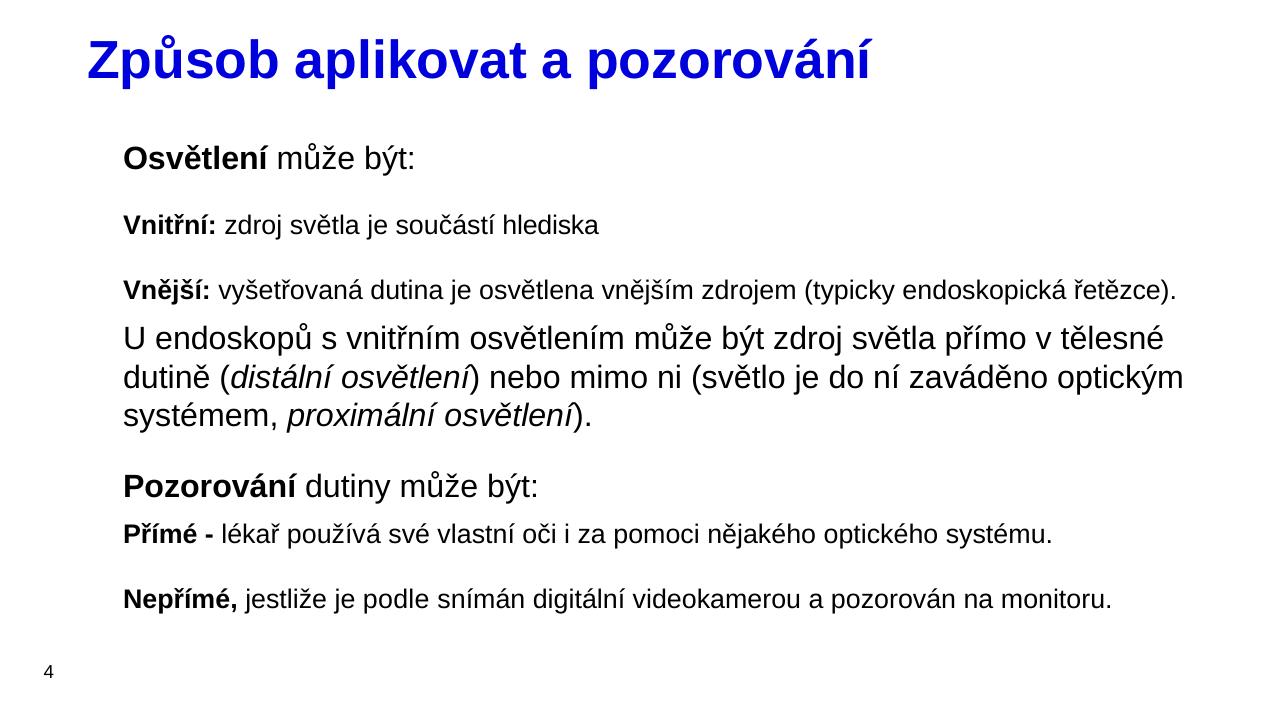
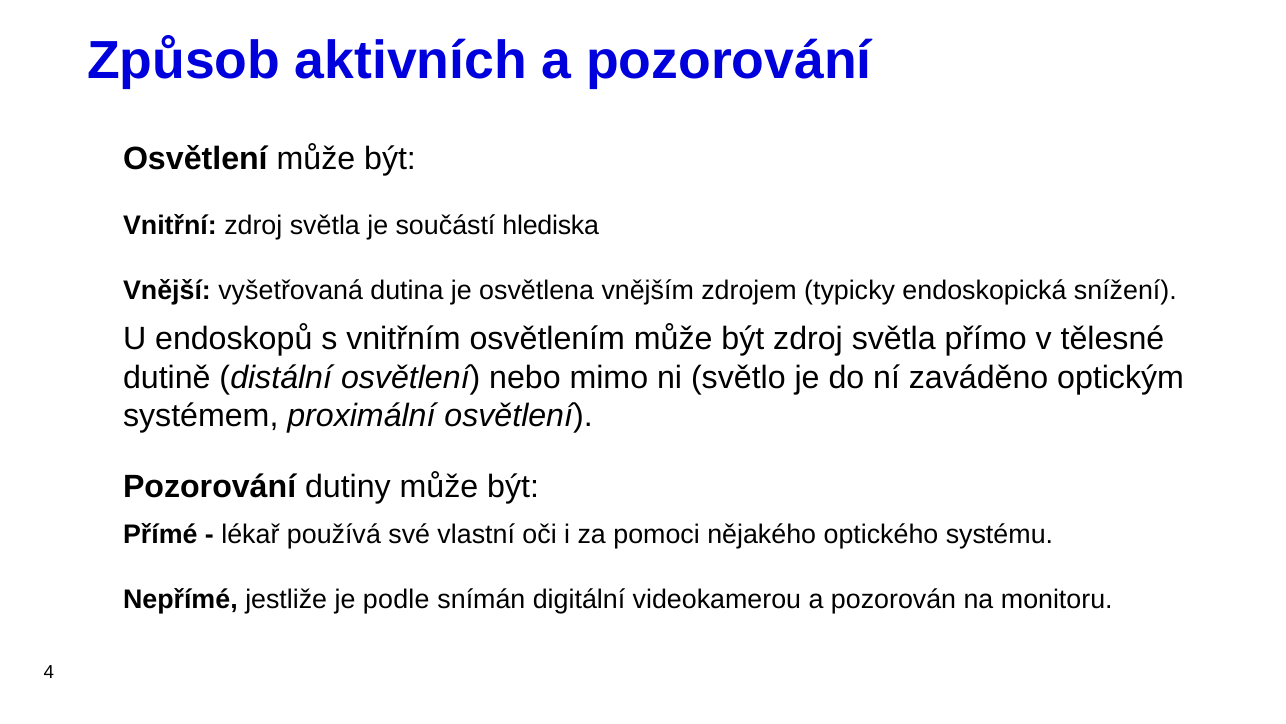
aplikovat: aplikovat -> aktivních
řetězce: řetězce -> snížení
